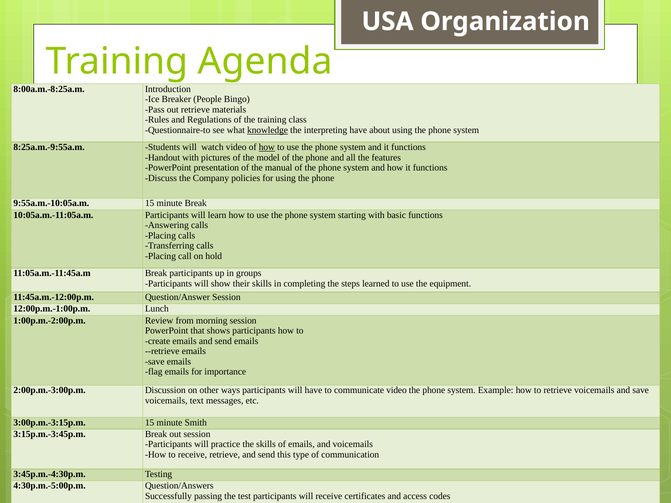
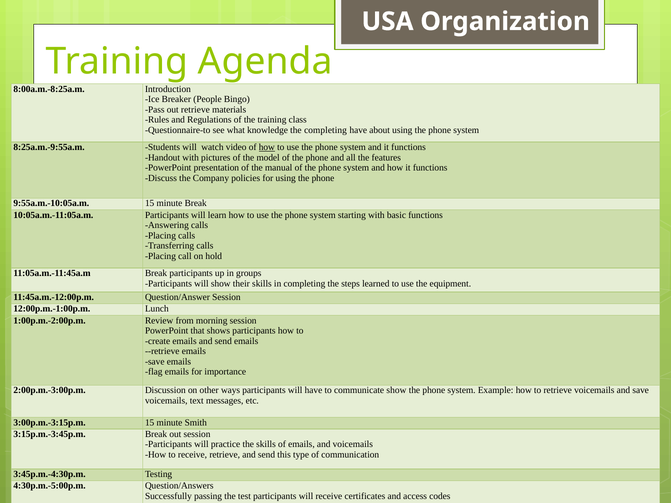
knowledge underline: present -> none
the interpreting: interpreting -> completing
communicate video: video -> show
